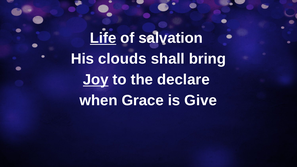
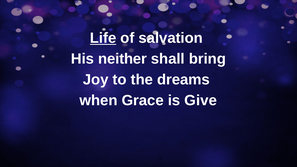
clouds: clouds -> neither
Joy underline: present -> none
declare: declare -> dreams
